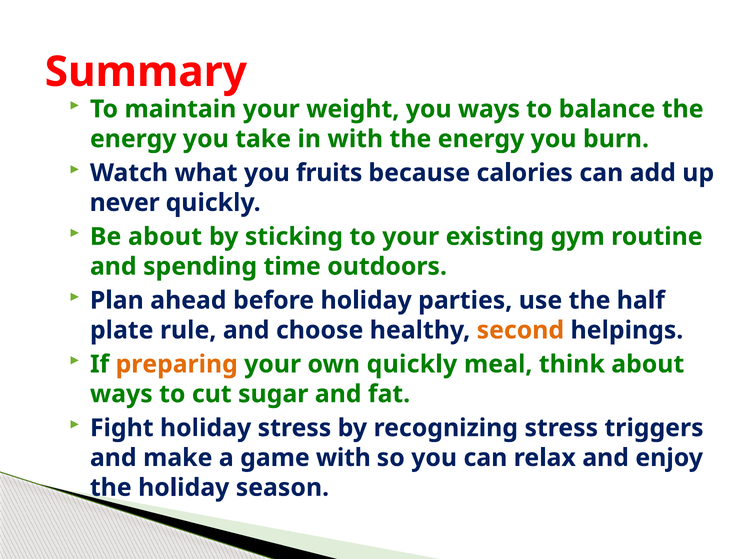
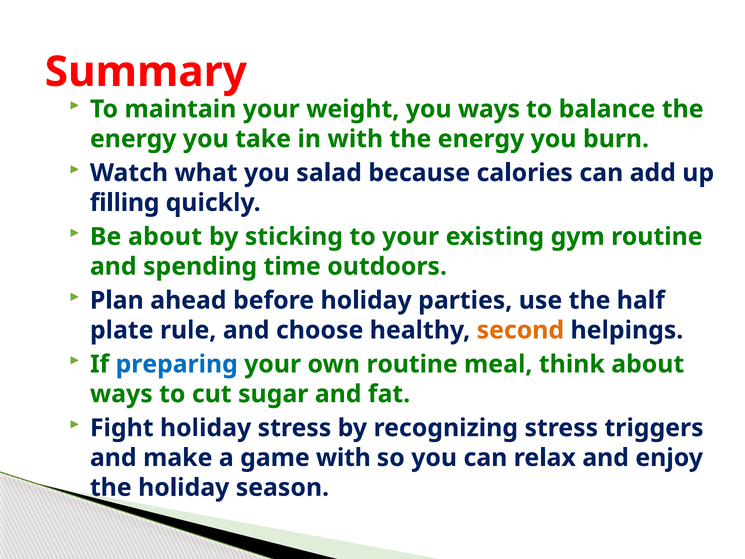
fruits: fruits -> salad
never: never -> filling
preparing colour: orange -> blue
own quickly: quickly -> routine
